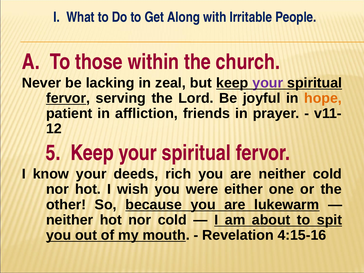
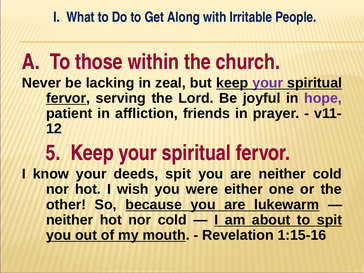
hope colour: orange -> purple
deeds rich: rich -> spit
4:15-16: 4:15-16 -> 1:15-16
